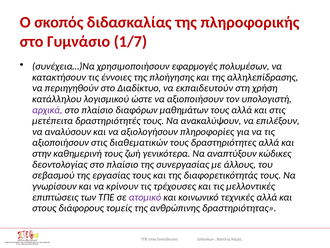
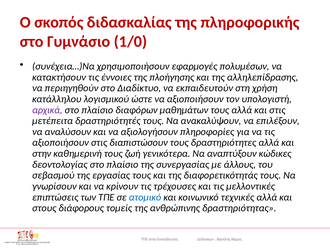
1/7: 1/7 -> 1/0
διαθεματικών: διαθεματικών -> διαπιστώσουν
ατομικό colour: purple -> blue
